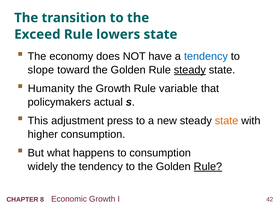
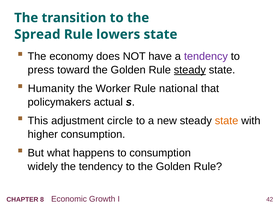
Exceed: Exceed -> Spread
tendency at (206, 56) colour: blue -> purple
slope: slope -> press
the Growth: Growth -> Worker
variable: variable -> national
press: press -> circle
Rule at (208, 167) underline: present -> none
